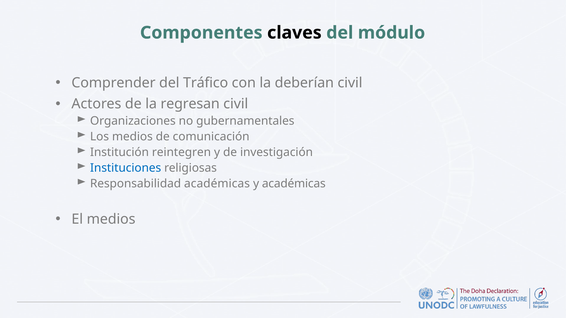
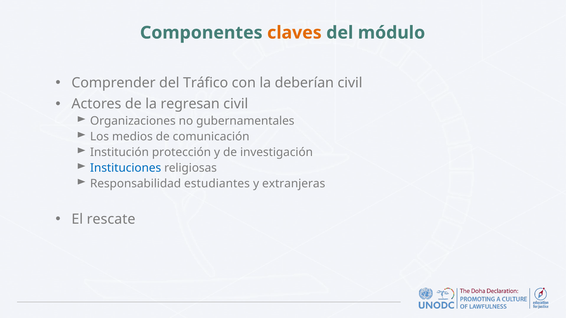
claves colour: black -> orange
reintegren: reintegren -> protección
Responsabilidad académicas: académicas -> estudiantes
y académicas: académicas -> extranjeras
El medios: medios -> rescate
